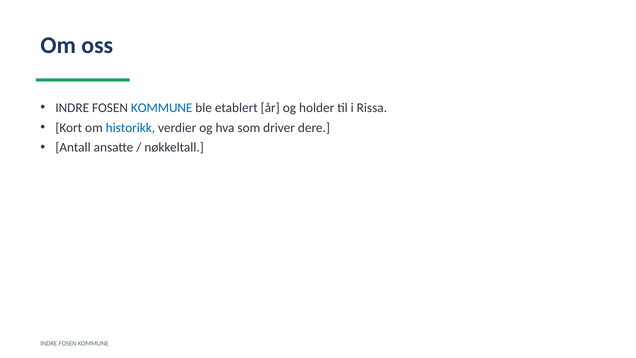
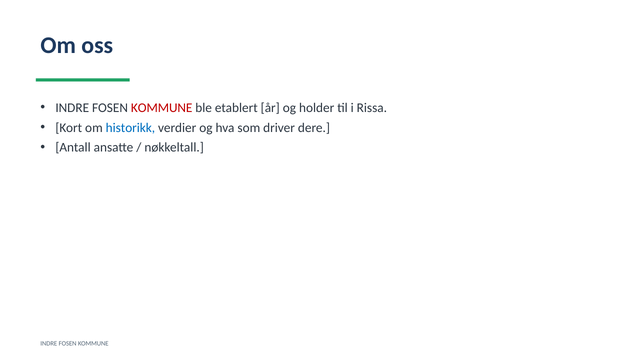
KOMMUNE at (162, 108) colour: blue -> red
